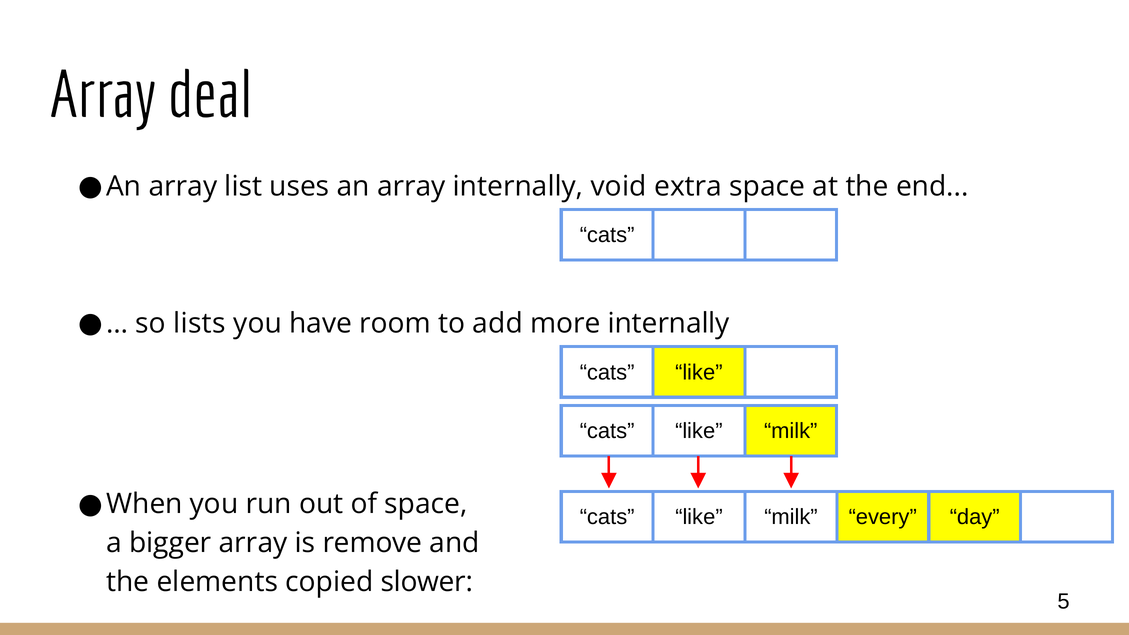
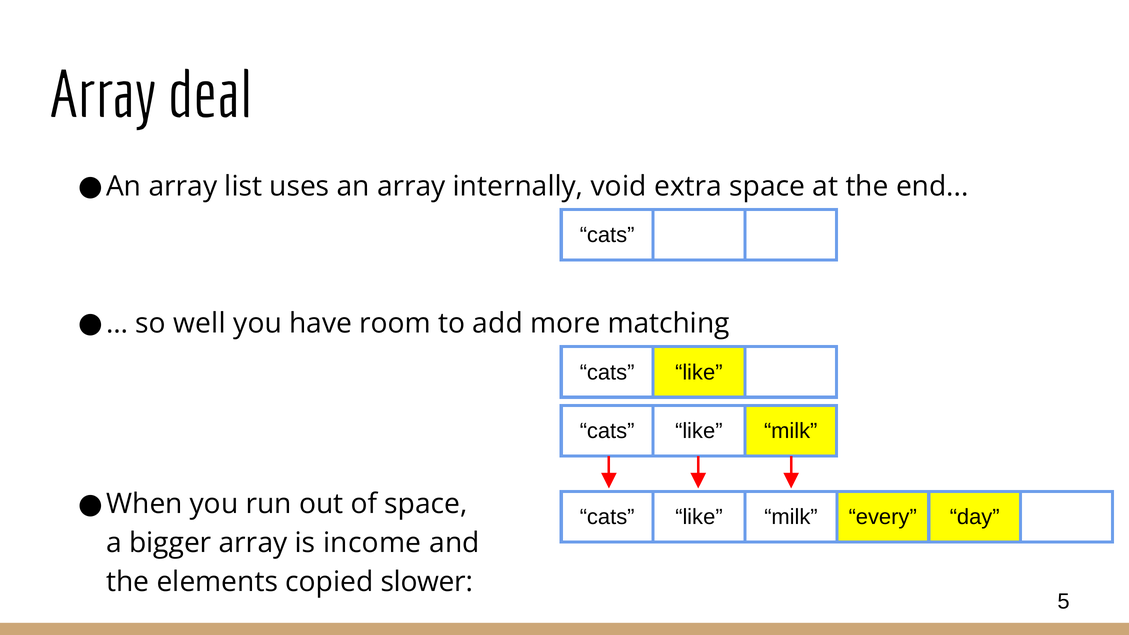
lists: lists -> well
more internally: internally -> matching
remove: remove -> income
